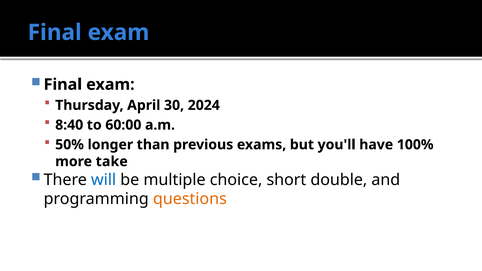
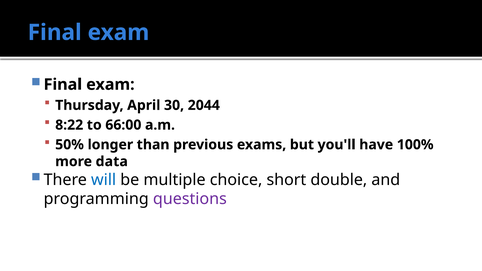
2024: 2024 -> 2044
8:40: 8:40 -> 8:22
60:00: 60:00 -> 66:00
take: take -> data
questions colour: orange -> purple
